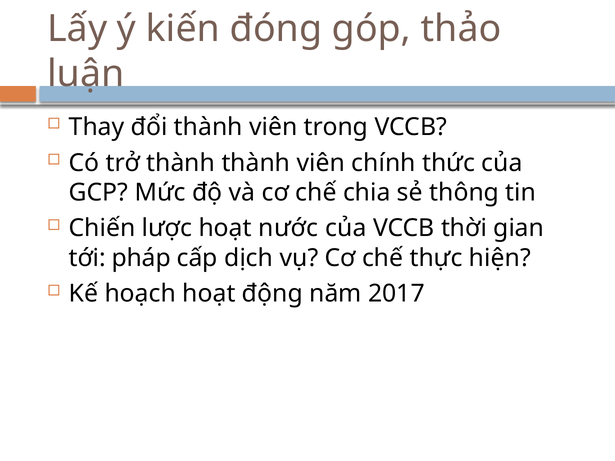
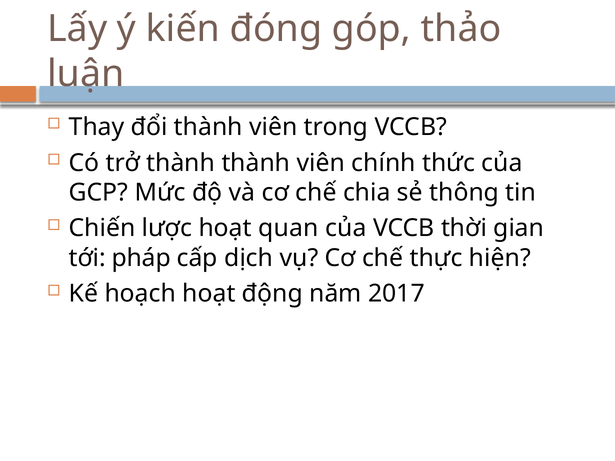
nước: nước -> quan
